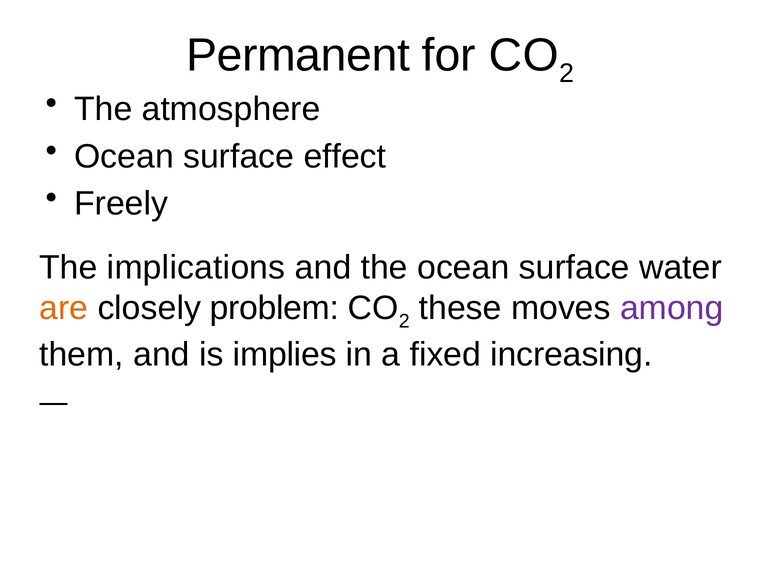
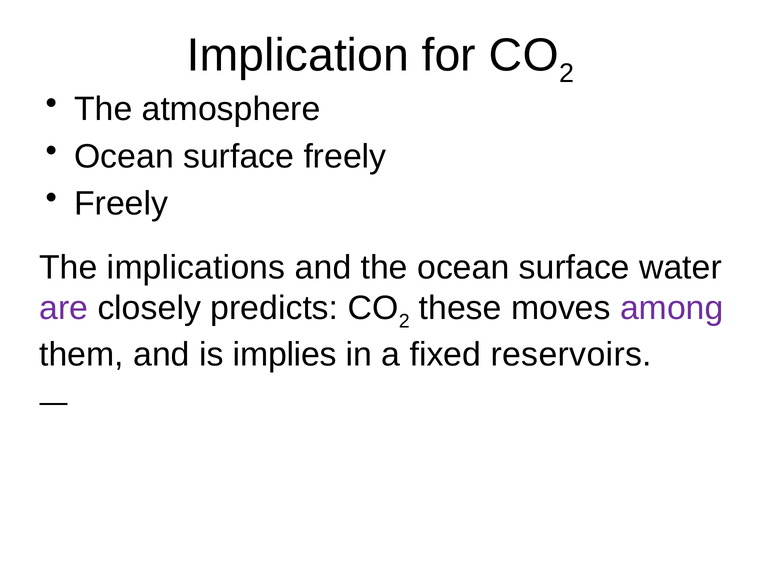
Permanent: Permanent -> Implication
surface effect: effect -> freely
are colour: orange -> purple
problem: problem -> predicts
increasing: increasing -> reservoirs
